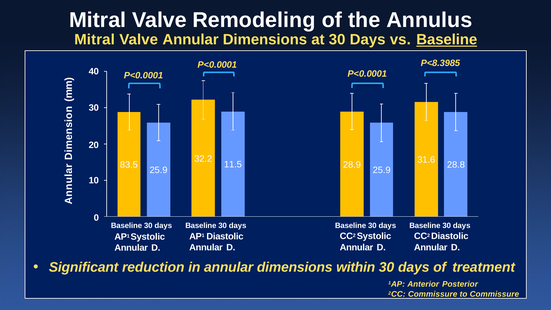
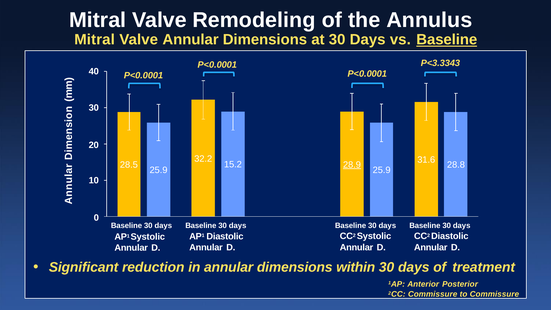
P<8.3985: P<8.3985 -> P<3.3343
11.5: 11.5 -> 15.2
28.9 underline: none -> present
83.5: 83.5 -> 28.5
